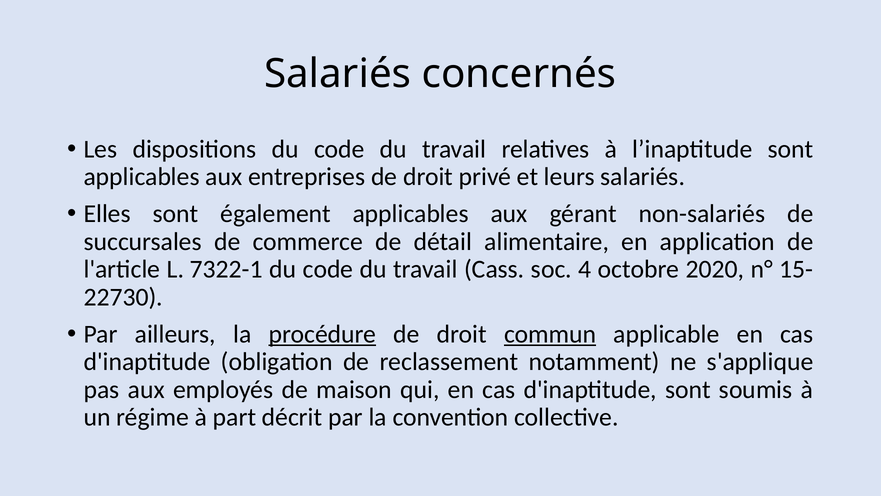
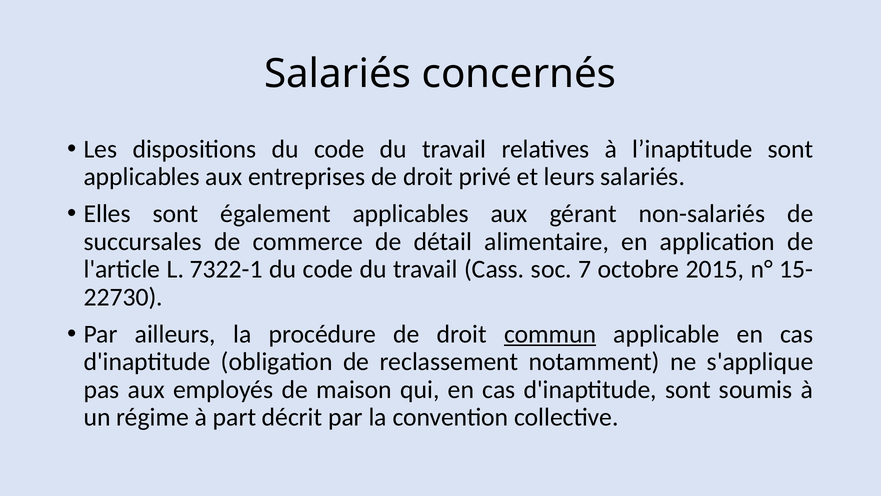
4: 4 -> 7
2020: 2020 -> 2015
procédure underline: present -> none
